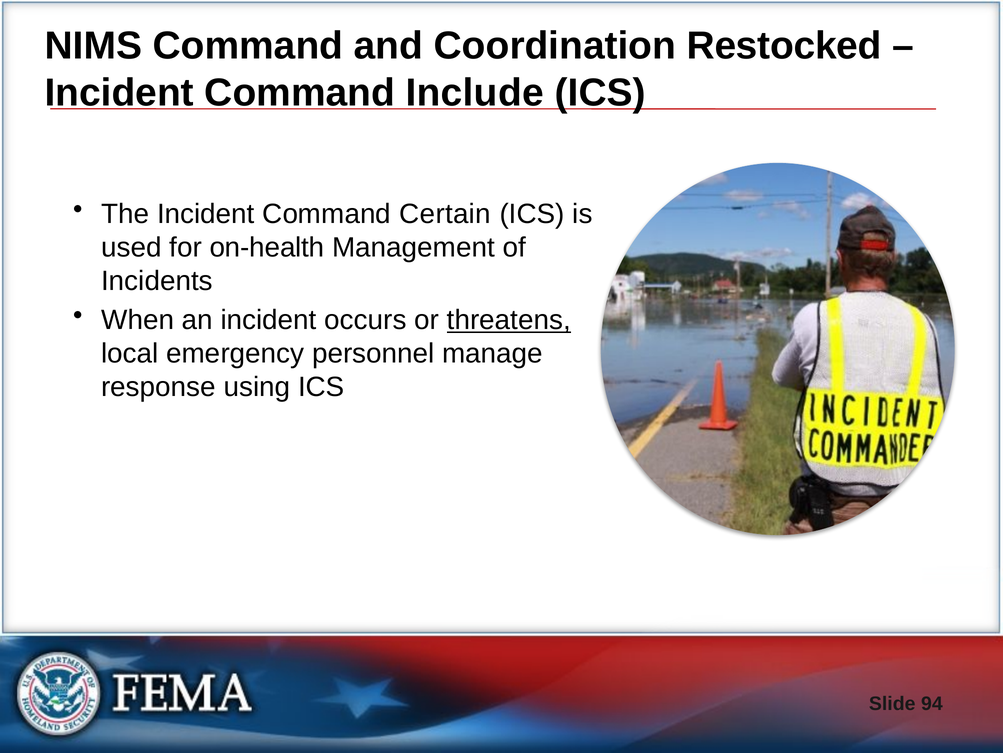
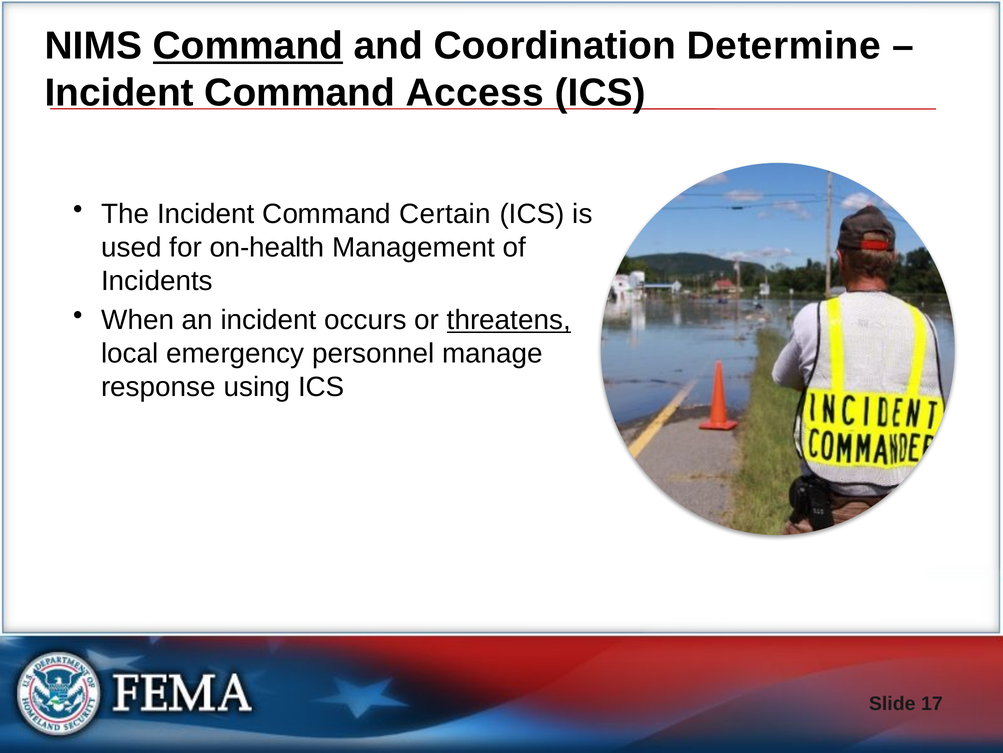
Command at (248, 46) underline: none -> present
Restocked: Restocked -> Determine
Include: Include -> Access
94: 94 -> 17
